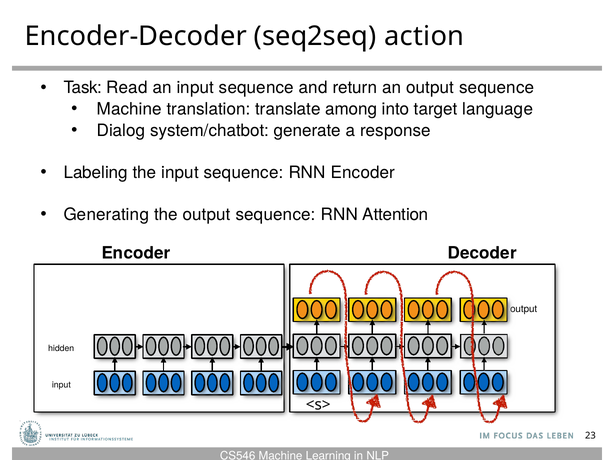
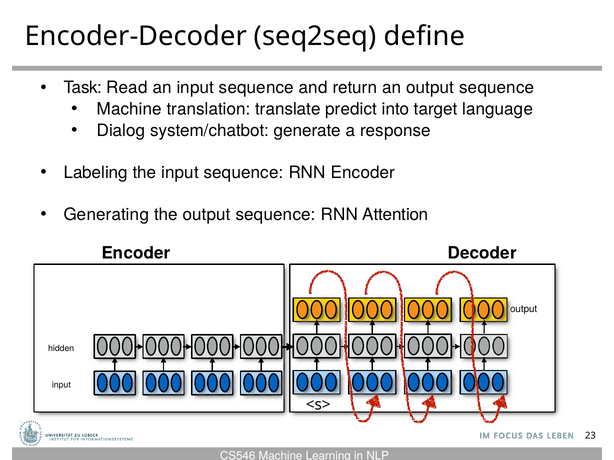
action: action -> define
among: among -> predict
